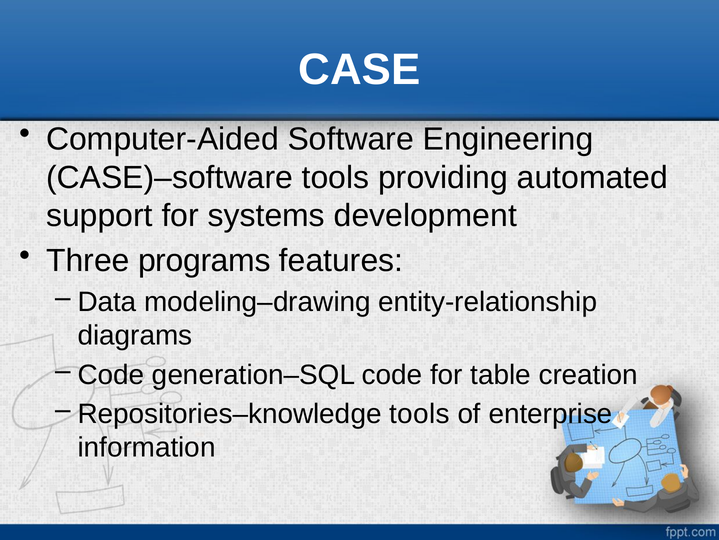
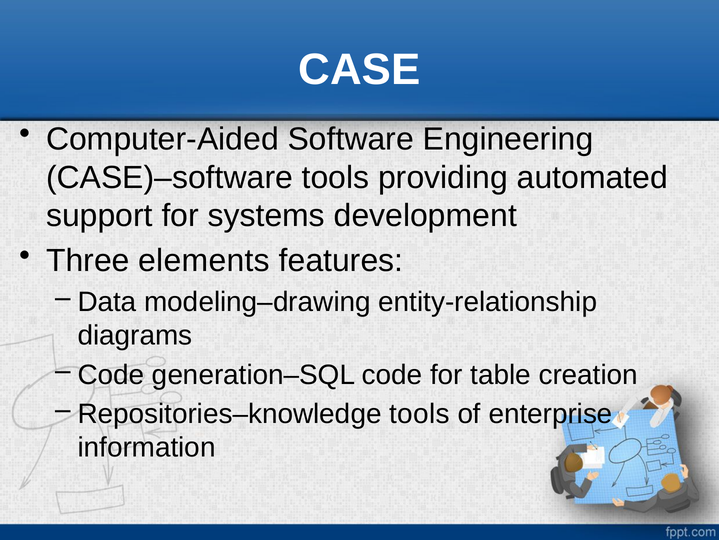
programs: programs -> elements
